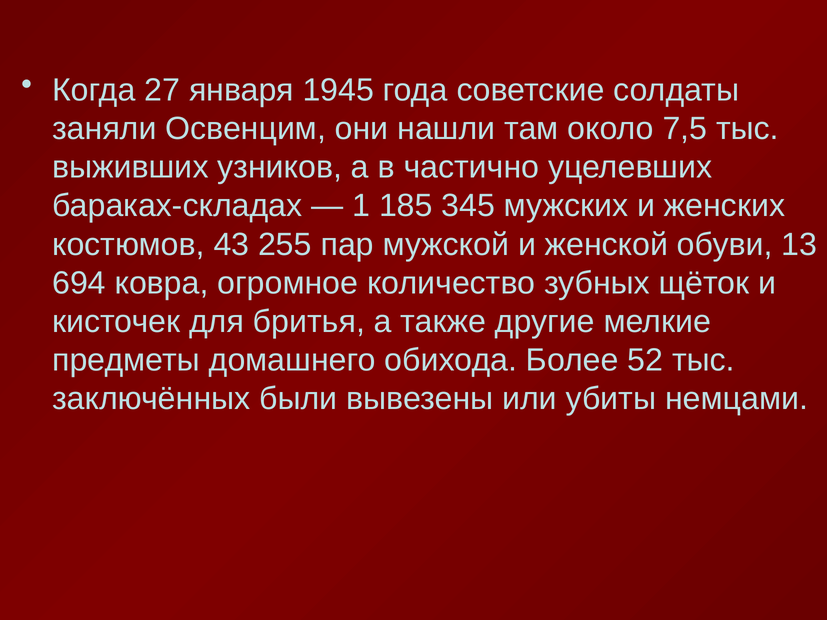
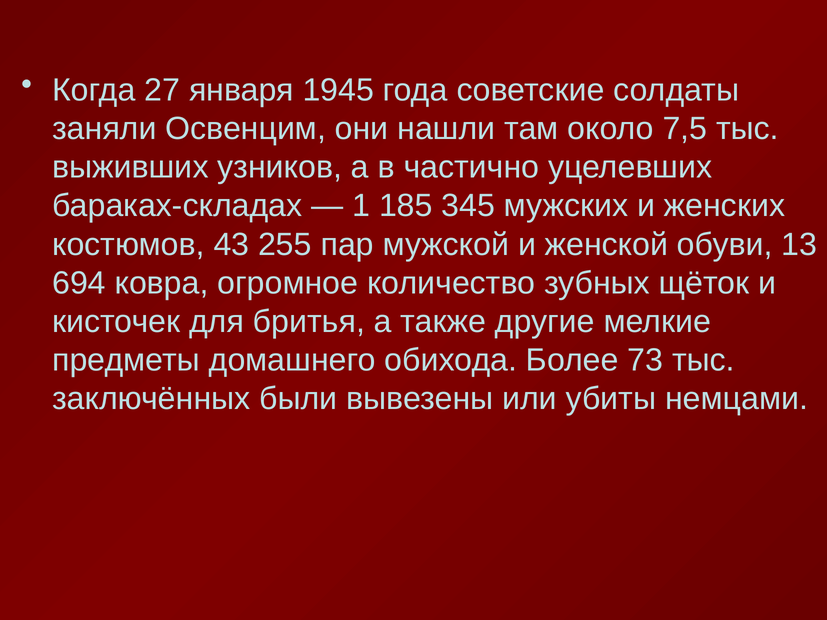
52: 52 -> 73
